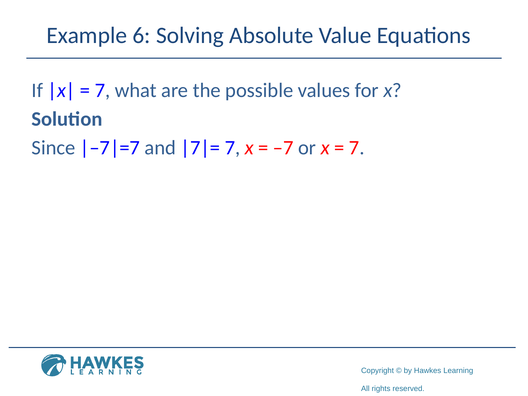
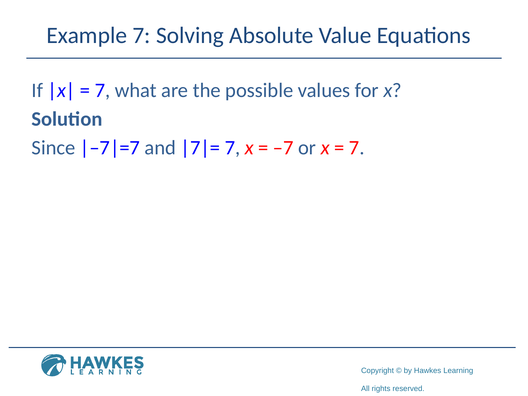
Example 6: 6 -> 7
